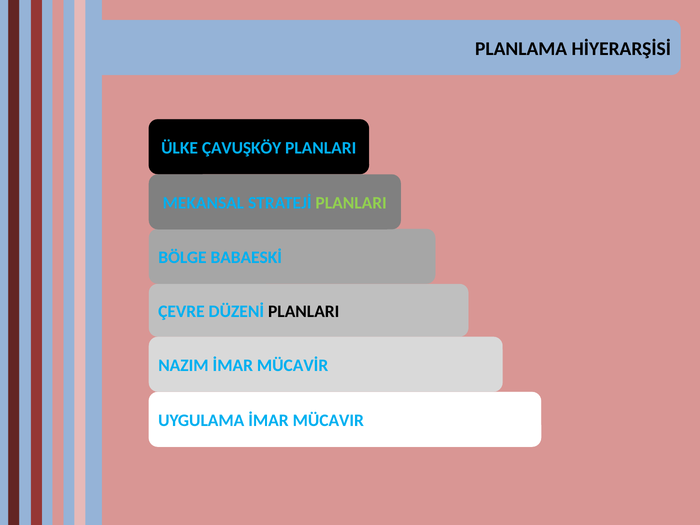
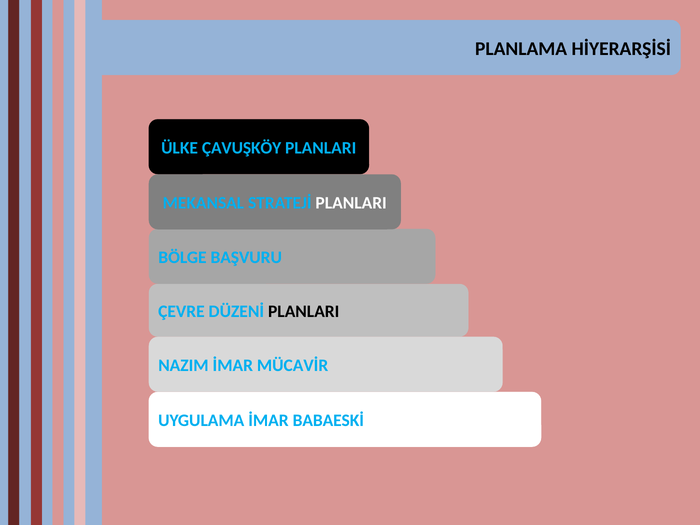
PLANLARI at (351, 203) colour: light green -> white
BABAESKİ: BABAESKİ -> BAŞVURU
MÜCAVIR: MÜCAVIR -> BABAESKİ
